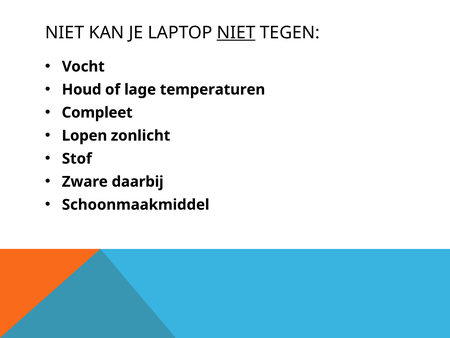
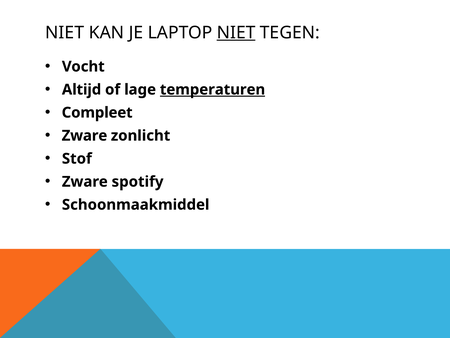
Houd: Houd -> Altijd
temperaturen underline: none -> present
Lopen at (84, 135): Lopen -> Zware
daarbij: daarbij -> spotify
